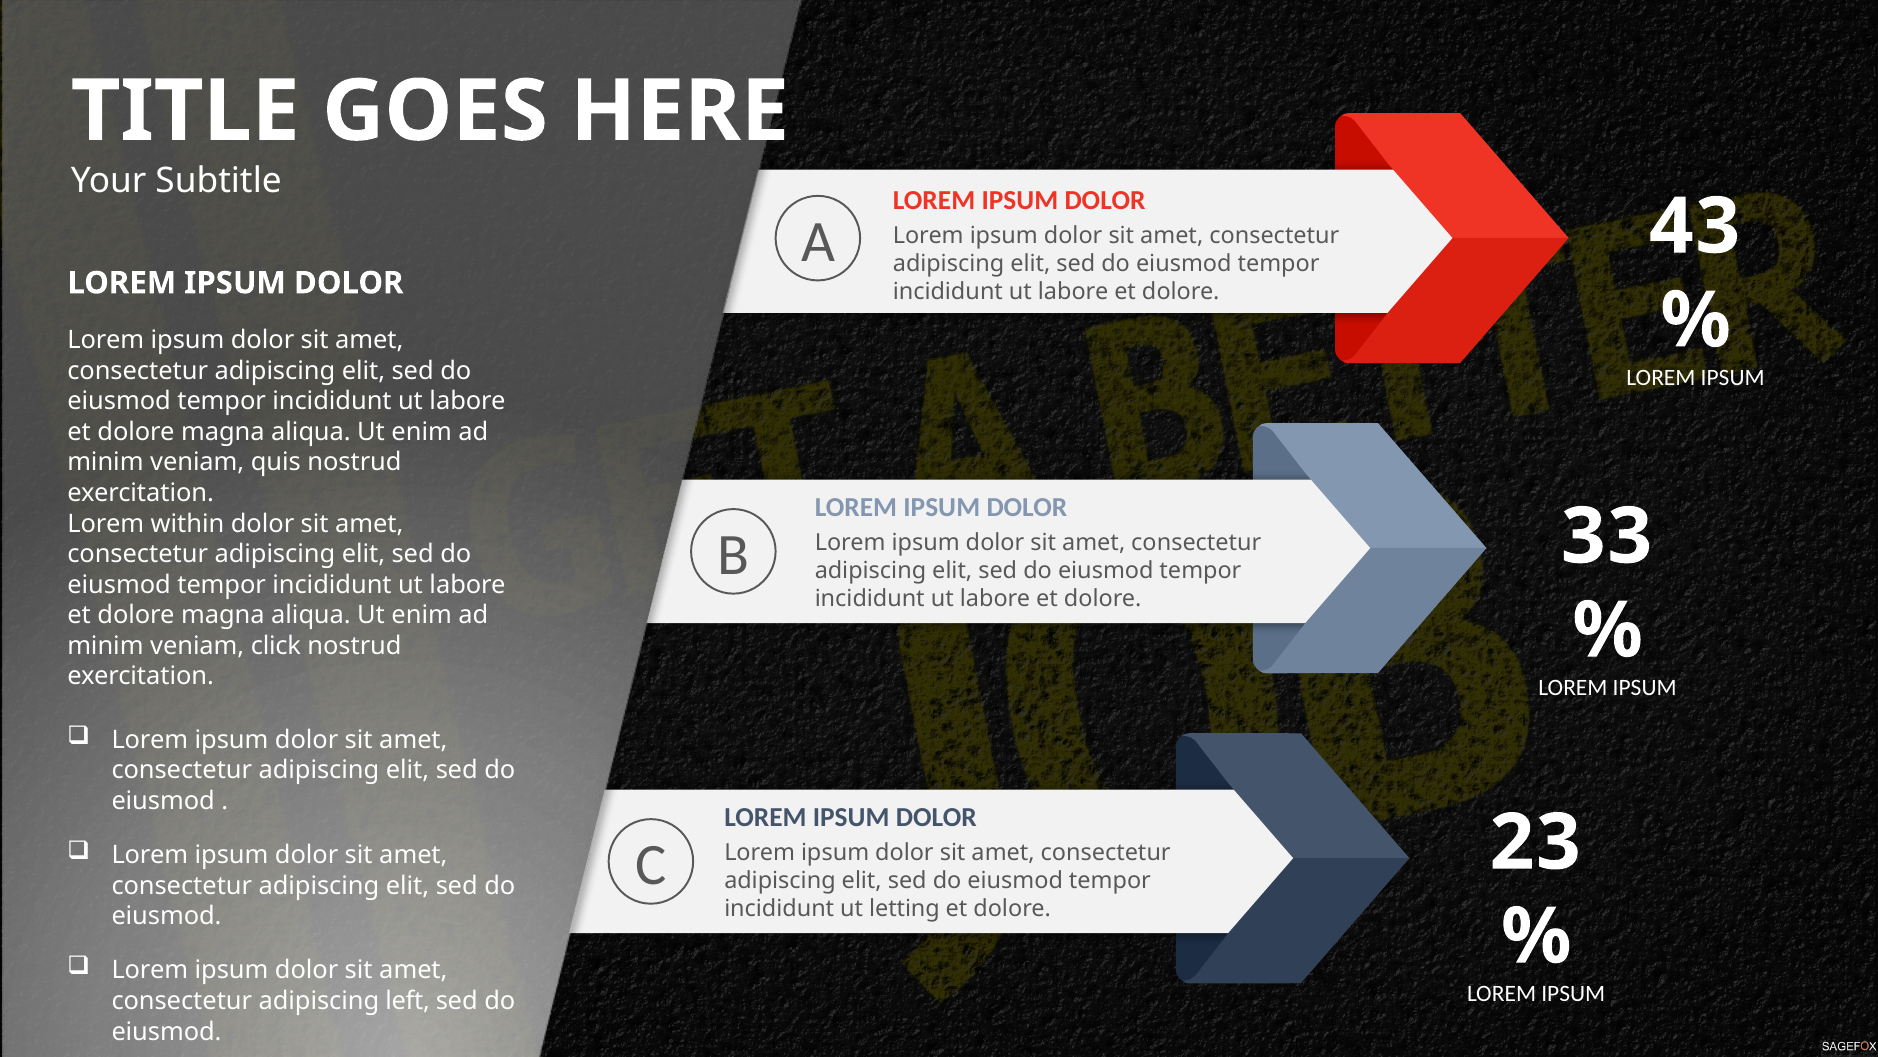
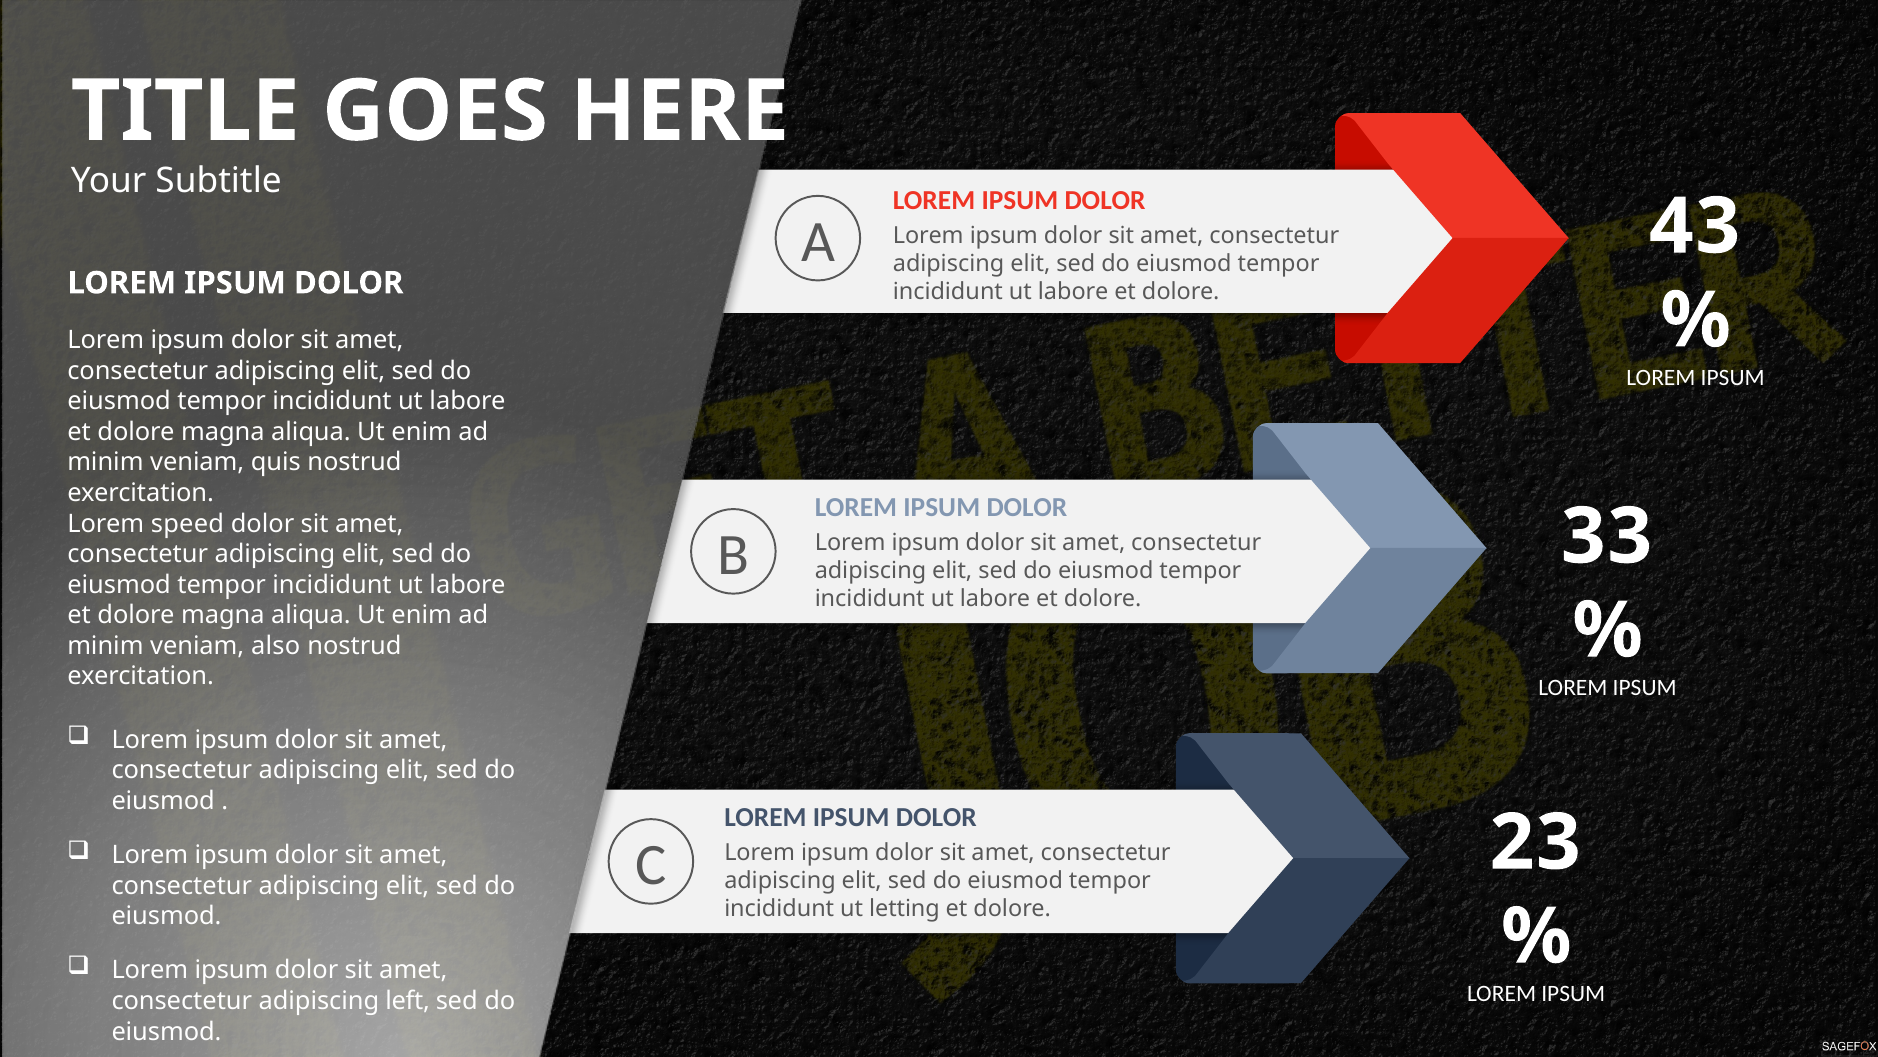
within: within -> speed
click: click -> also
